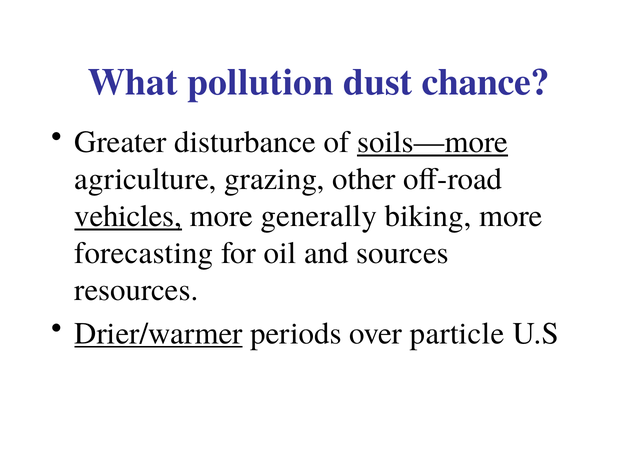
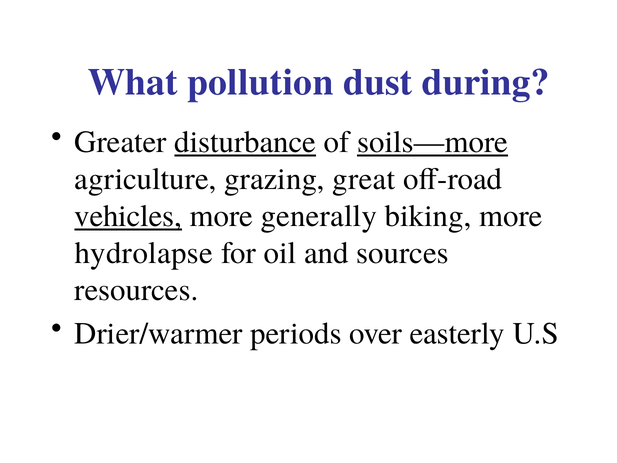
chance: chance -> during
disturbance underline: none -> present
other: other -> great
forecasting: forecasting -> hydrolapse
Drier/warmer underline: present -> none
particle: particle -> easterly
